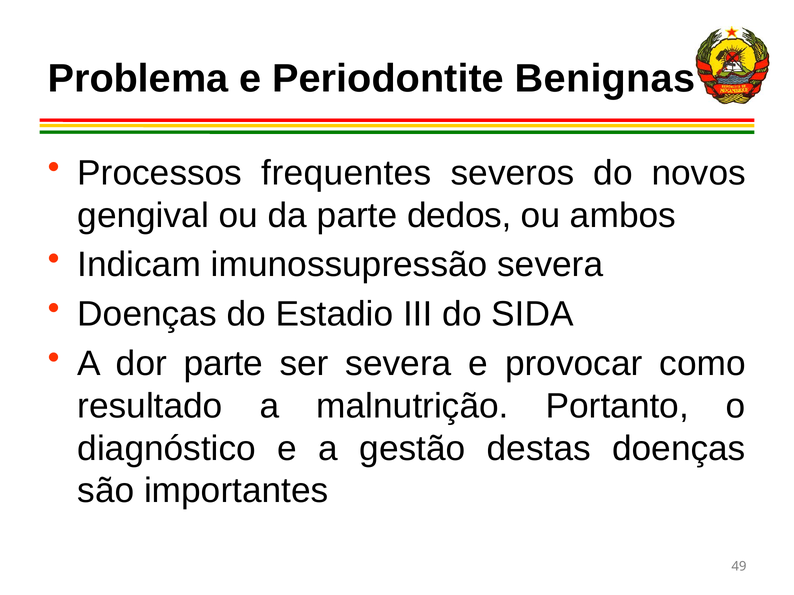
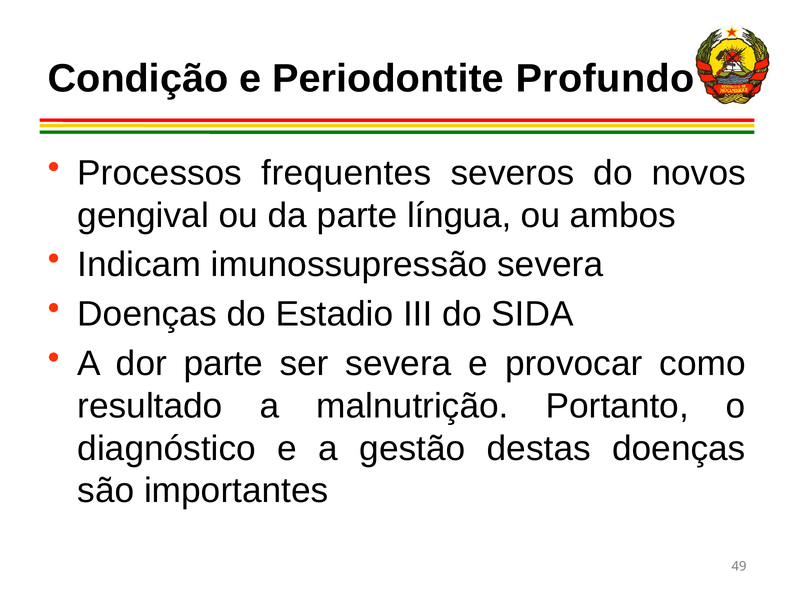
Problema: Problema -> Condição
Benignas: Benignas -> Profundo
dedos: dedos -> língua
